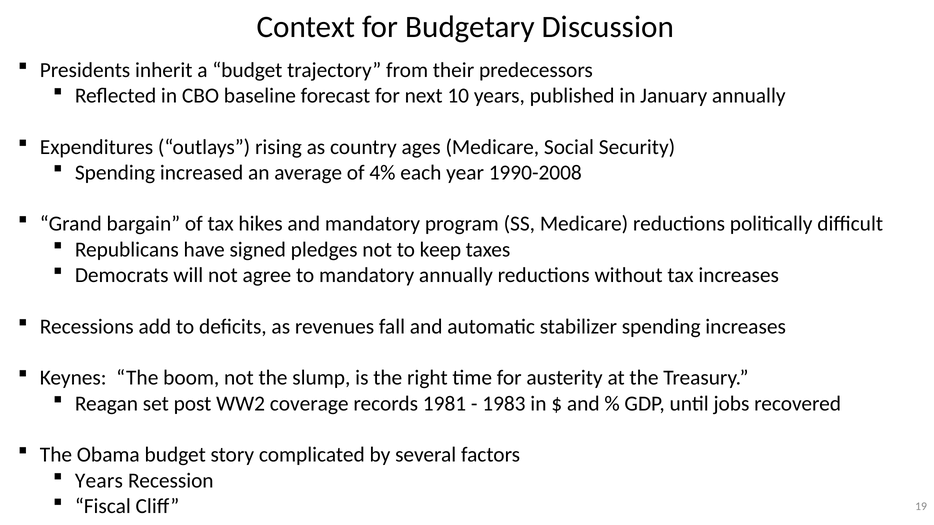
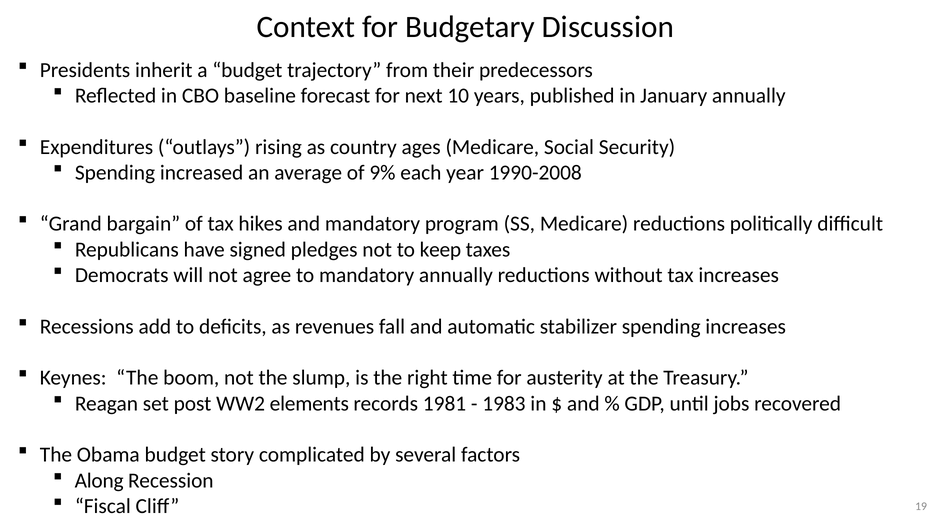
4%: 4% -> 9%
coverage: coverage -> elements
Years at (99, 481): Years -> Along
